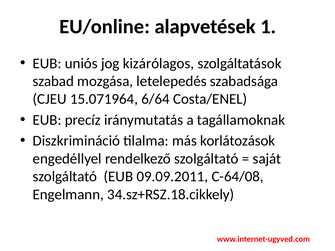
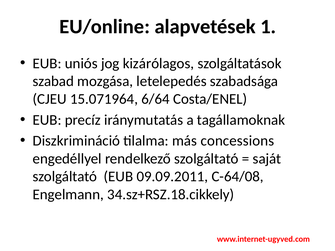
korlátozások: korlátozások -> concessions
